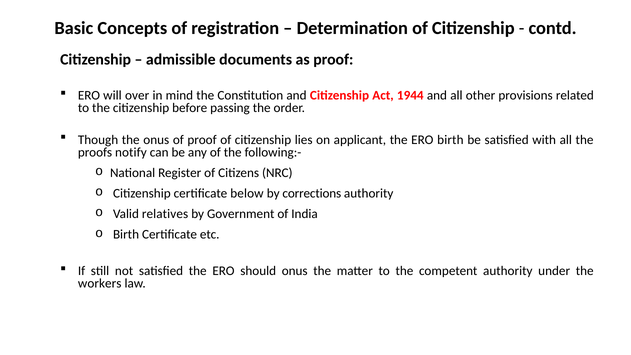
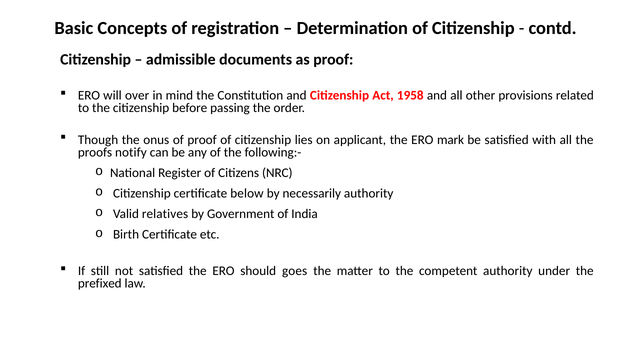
1944: 1944 -> 1958
ERO birth: birth -> mark
corrections: corrections -> necessarily
should onus: onus -> goes
workers: workers -> prefixed
